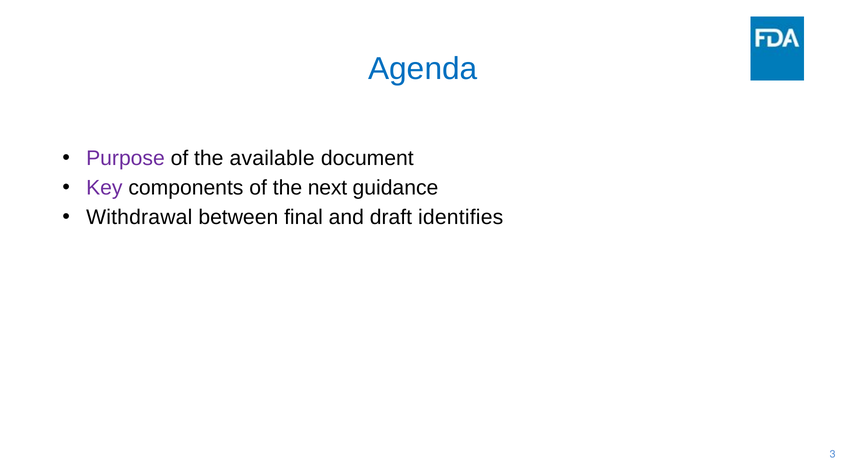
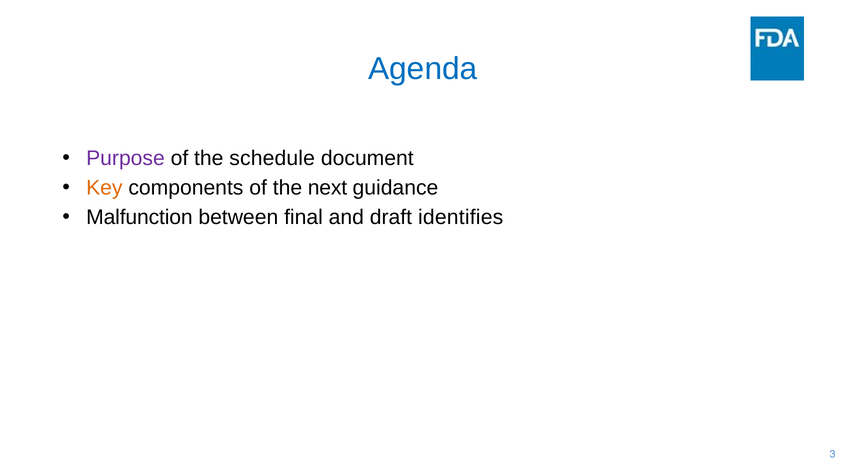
available: available -> schedule
Key colour: purple -> orange
Withdrawal: Withdrawal -> Malfunction
